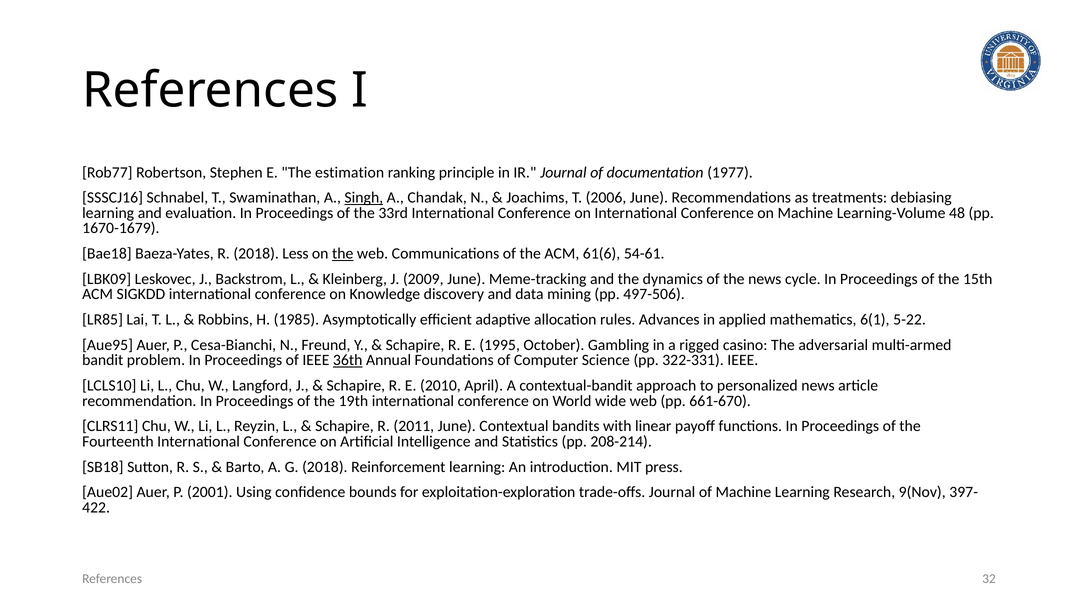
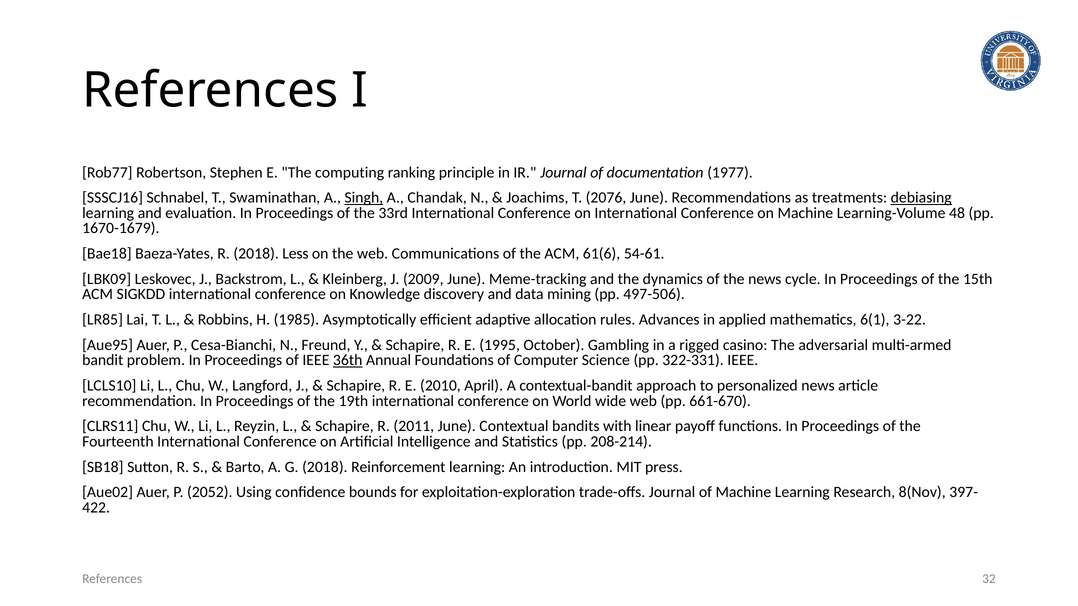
estimation: estimation -> computing
2006: 2006 -> 2076
debiasing underline: none -> present
the at (343, 254) underline: present -> none
5-22: 5-22 -> 3-22
2001: 2001 -> 2052
9(Nov: 9(Nov -> 8(Nov
